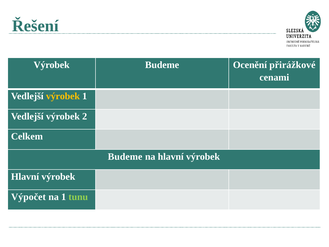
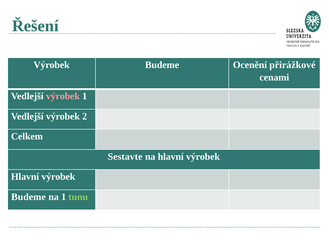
výrobek at (63, 96) colour: yellow -> pink
Budeme at (125, 156): Budeme -> Sestavte
Výpočet at (28, 197): Výpočet -> Budeme
